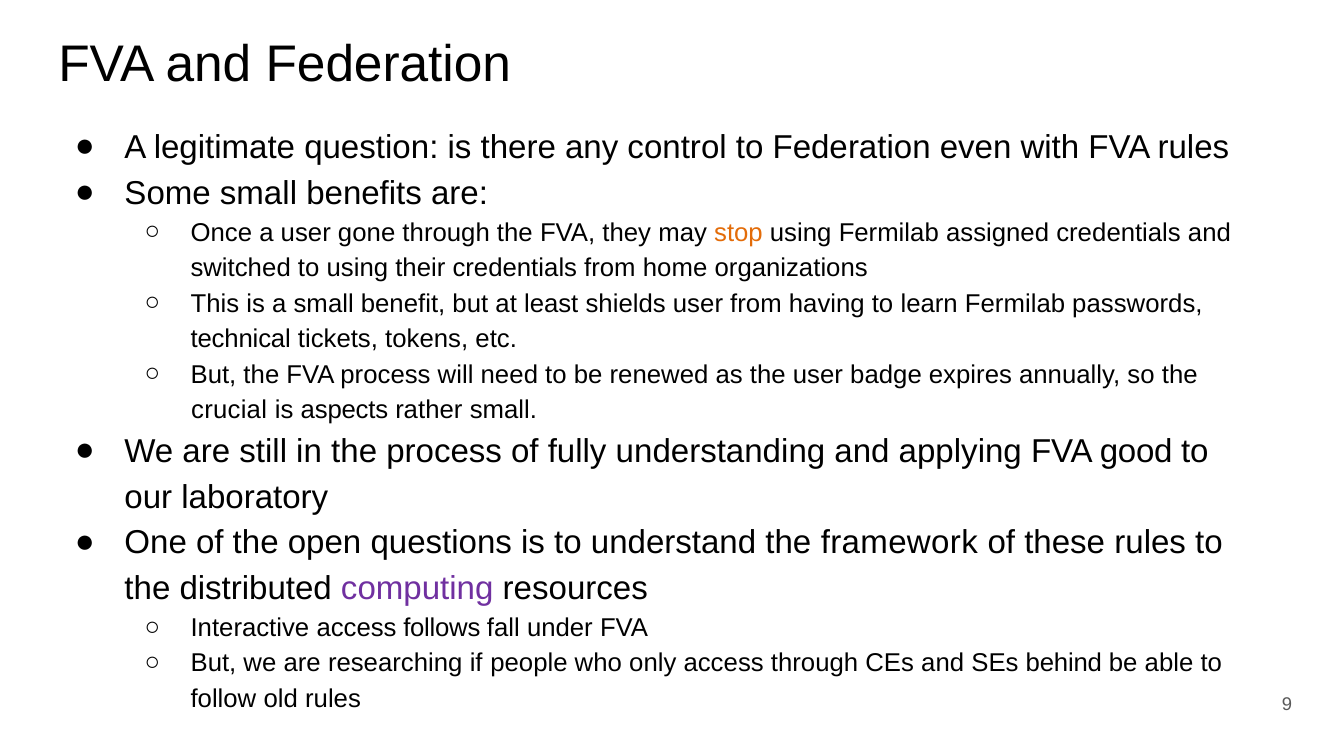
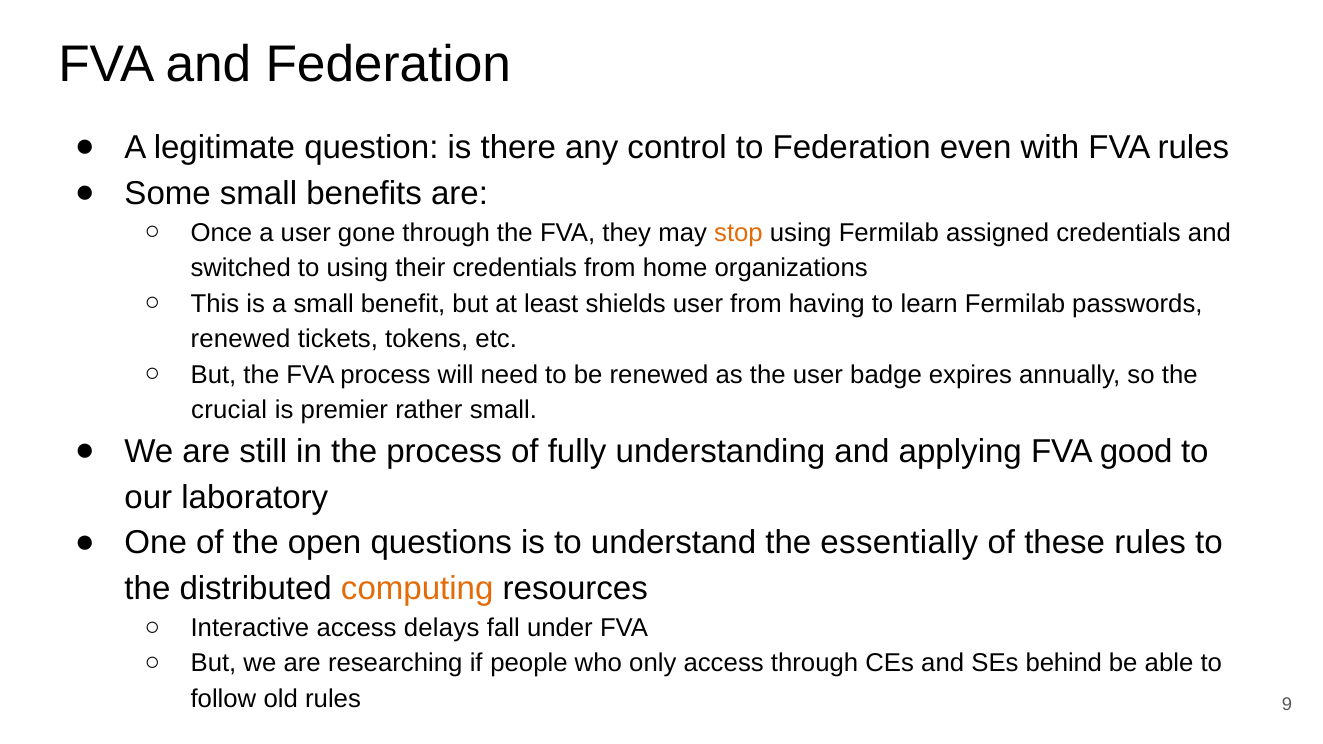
technical at (241, 339): technical -> renewed
aspects: aspects -> premier
framework: framework -> essentially
computing colour: purple -> orange
follows: follows -> delays
